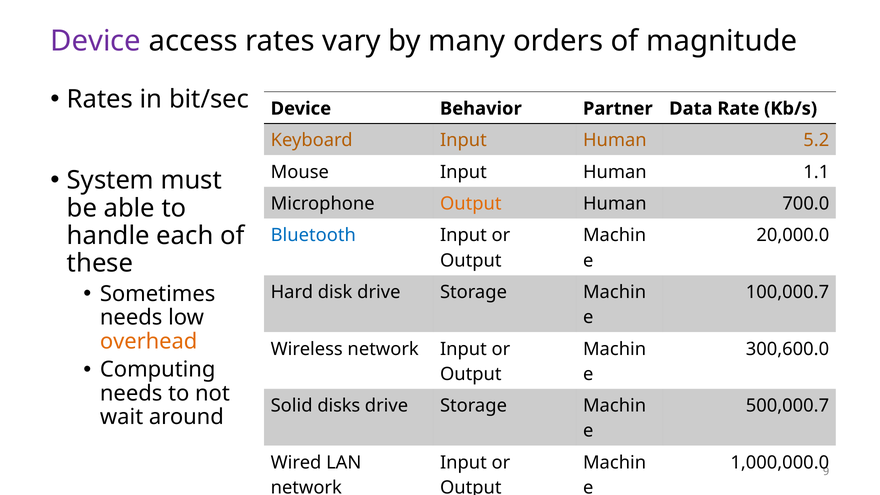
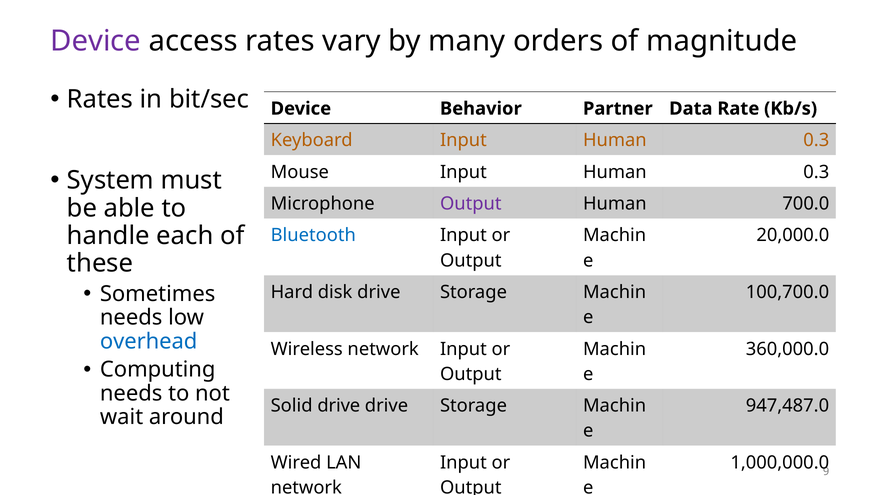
Keyboard Input Human 5.2: 5.2 -> 0.3
Mouse Input Human 1.1: 1.1 -> 0.3
Output at (471, 204) colour: orange -> purple
100,000.7: 100,000.7 -> 100,700.0
overhead colour: orange -> blue
300,600.0: 300,600.0 -> 360,000.0
Solid disks: disks -> drive
500,000.7: 500,000.7 -> 947,487.0
